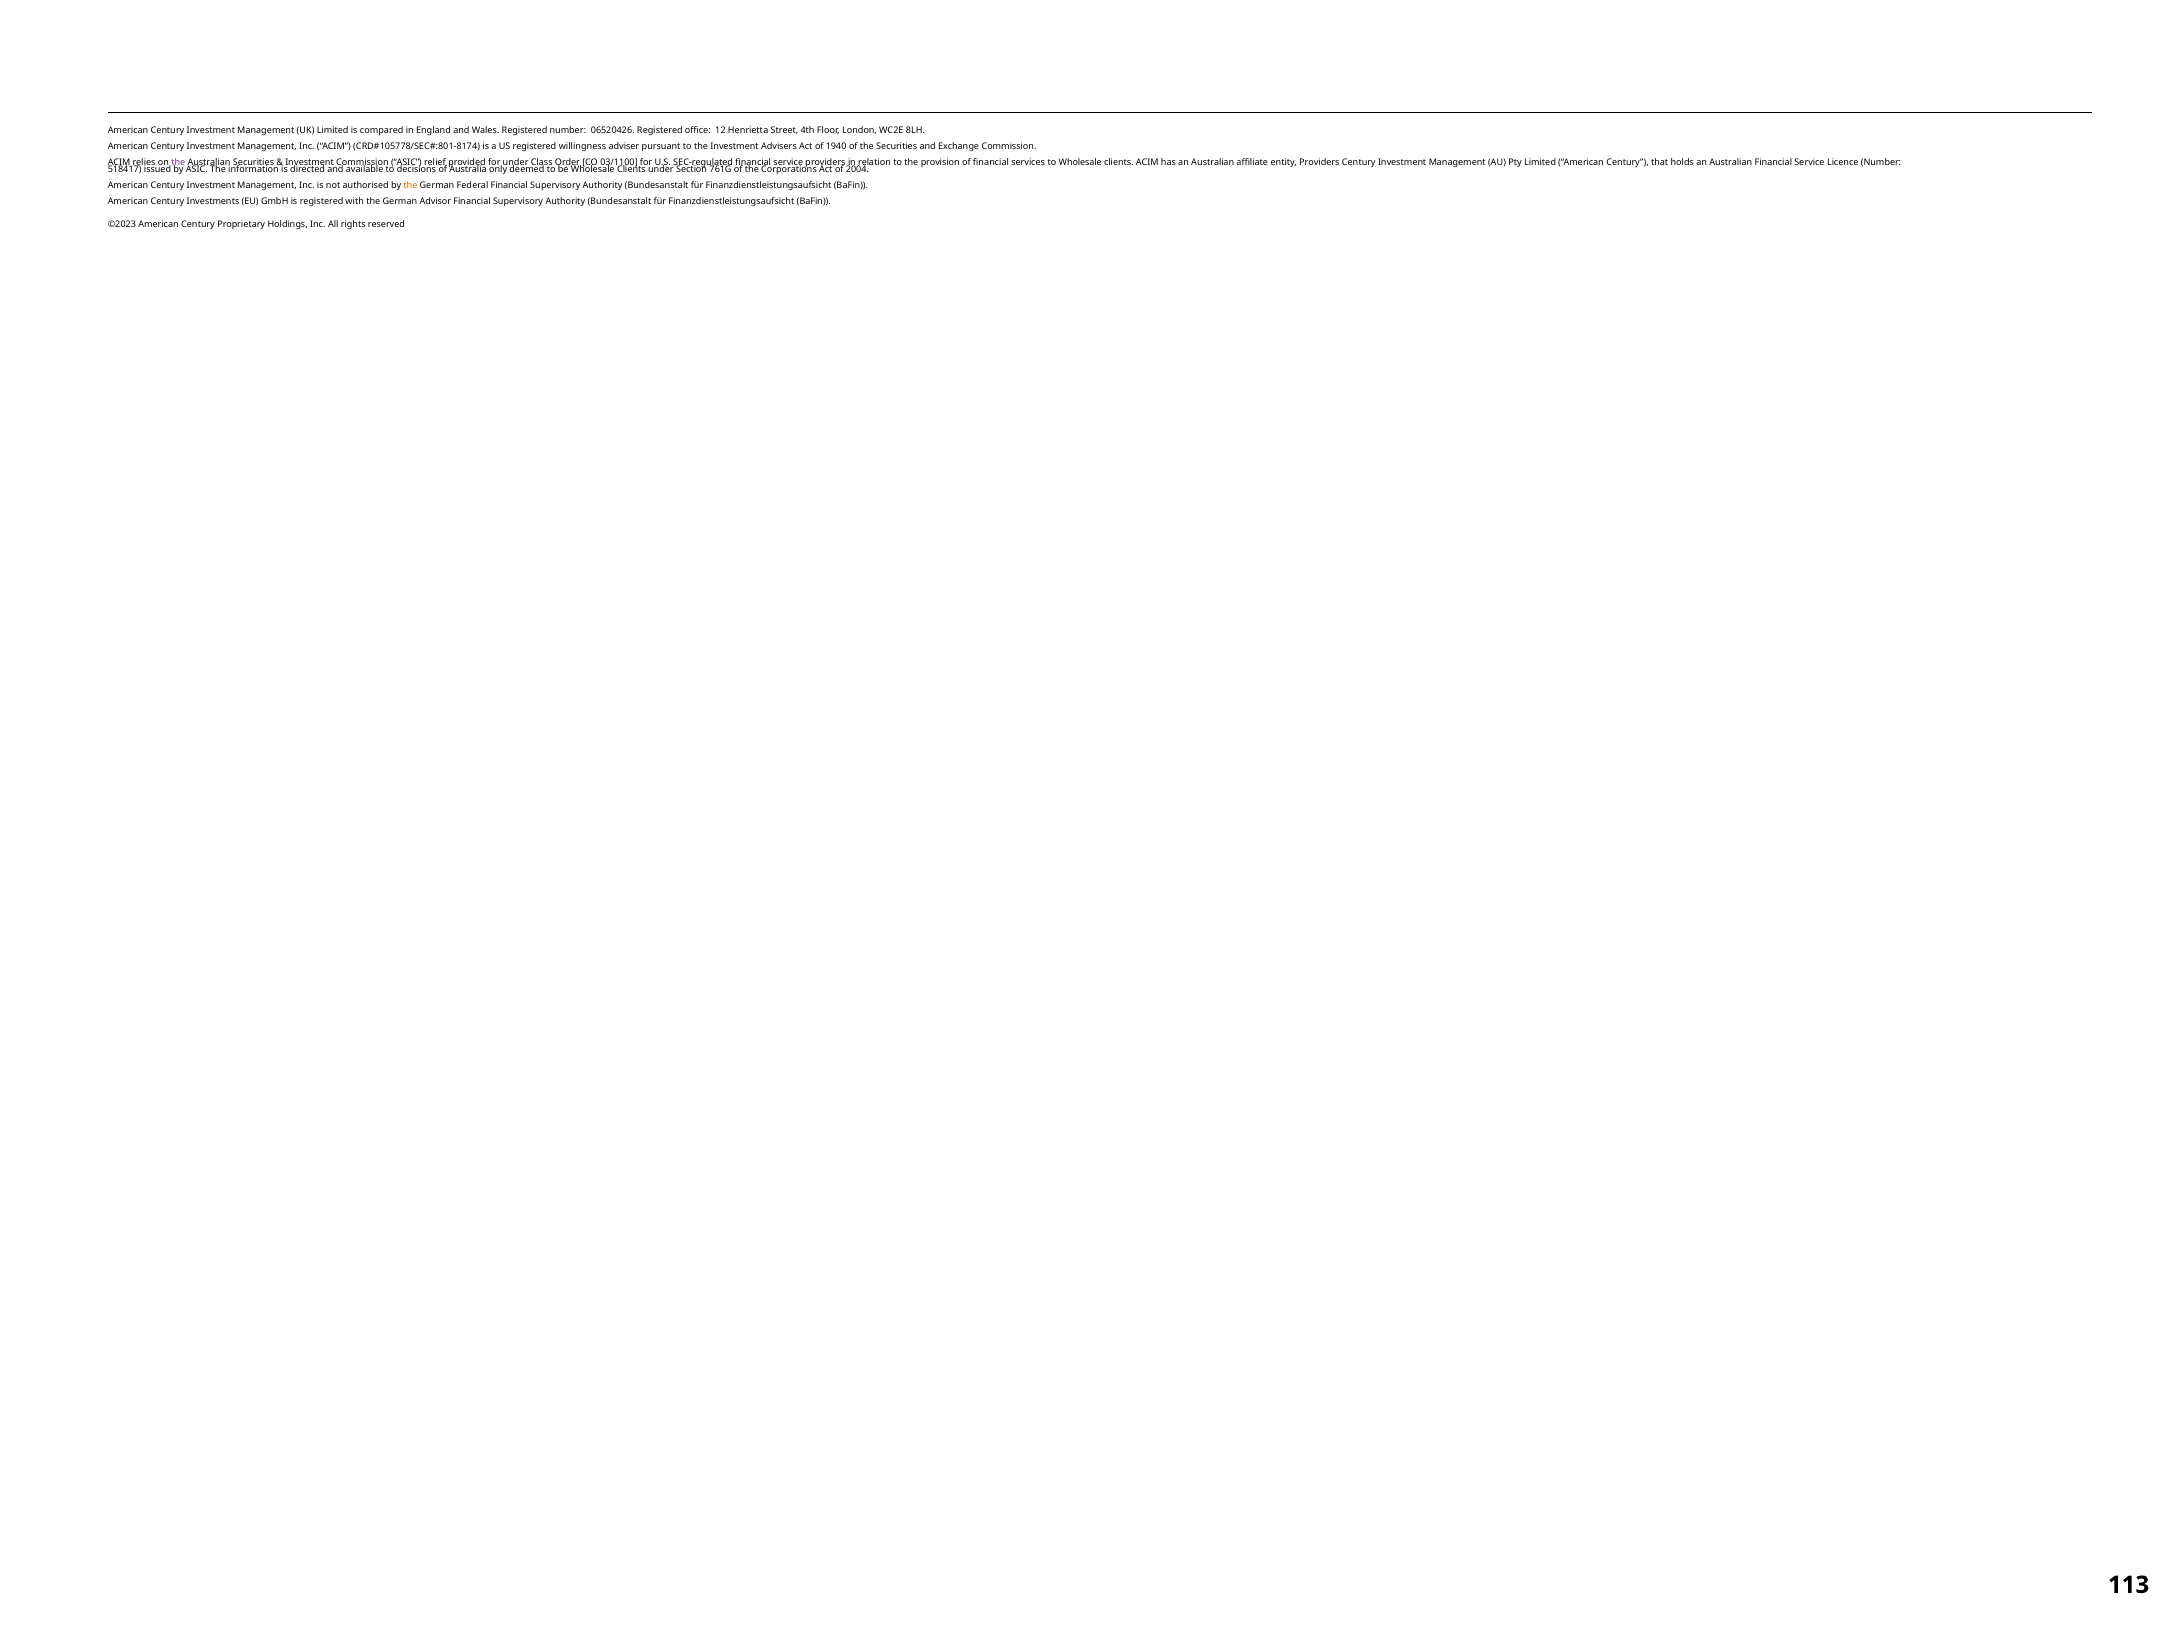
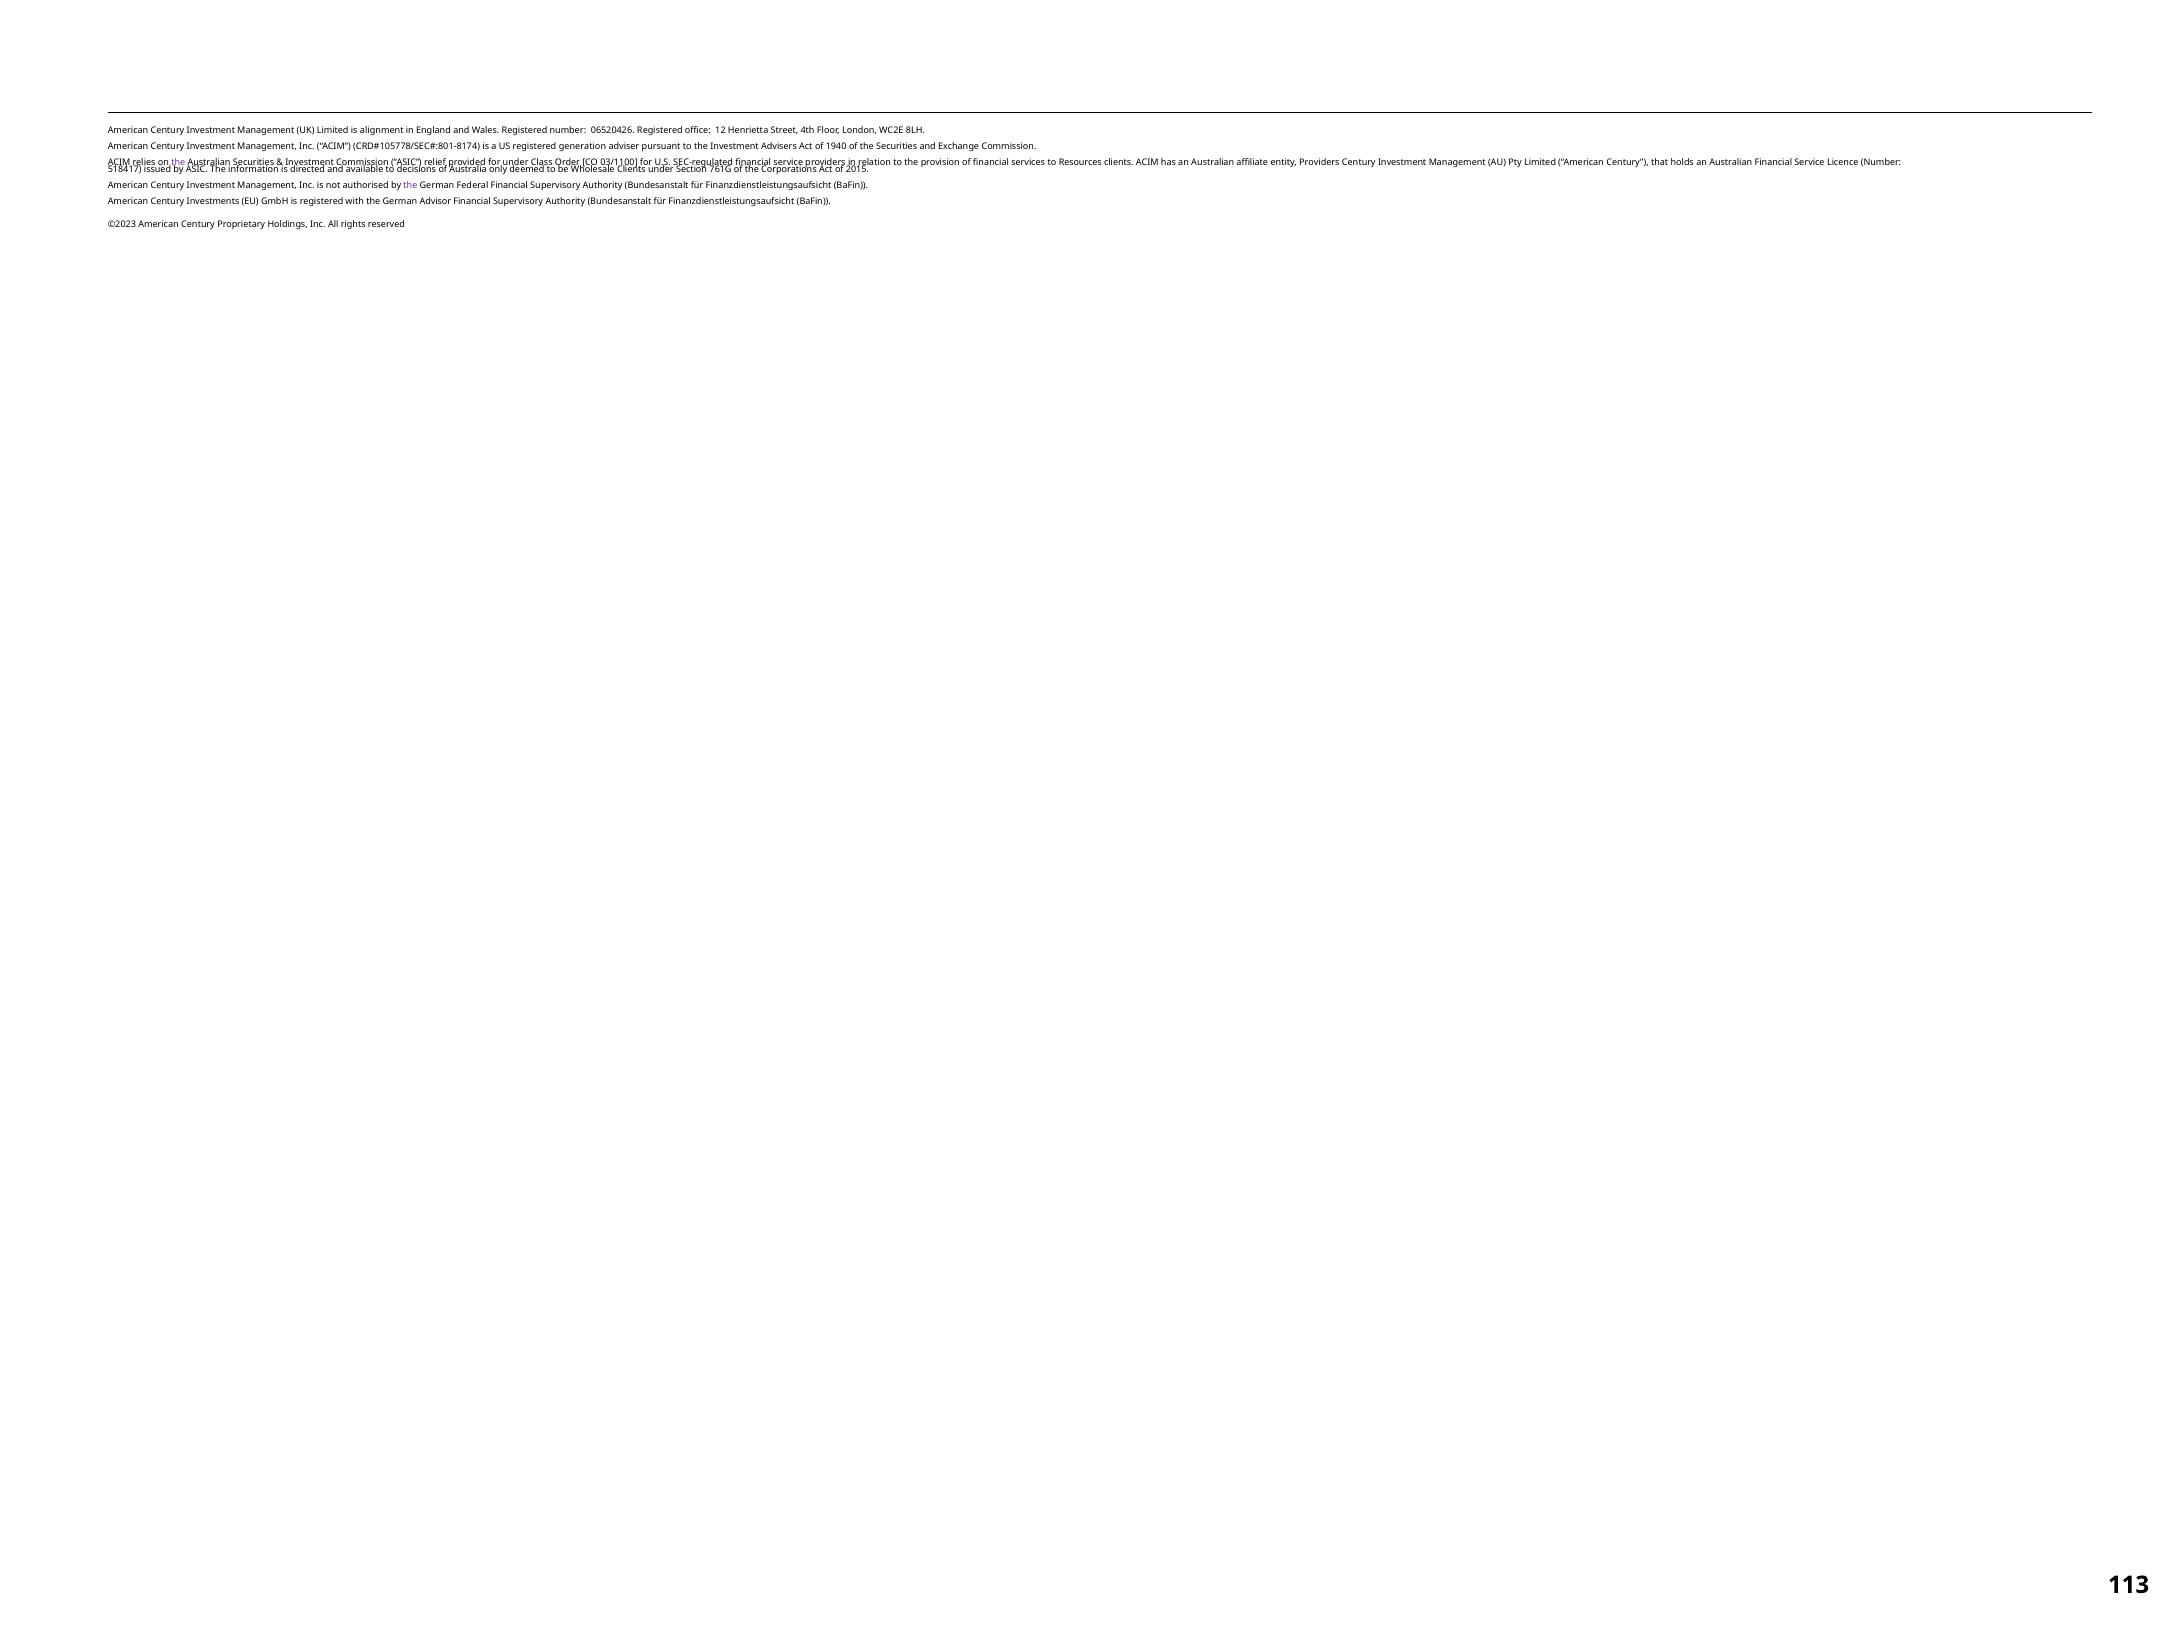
compared: compared -> alignment
willingness: willingness -> generation
to Wholesale: Wholesale -> Resources
2004: 2004 -> 2015
the at (410, 185) colour: orange -> purple
